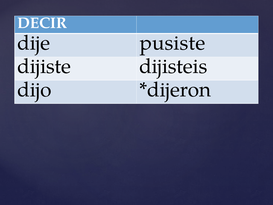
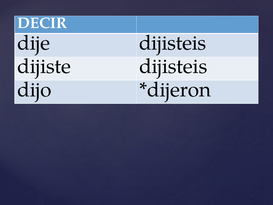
dije pusiste: pusiste -> dijisteis
